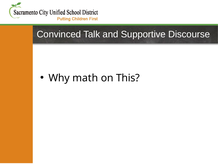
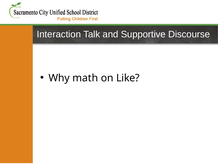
Convinced: Convinced -> Interaction
This: This -> Like
